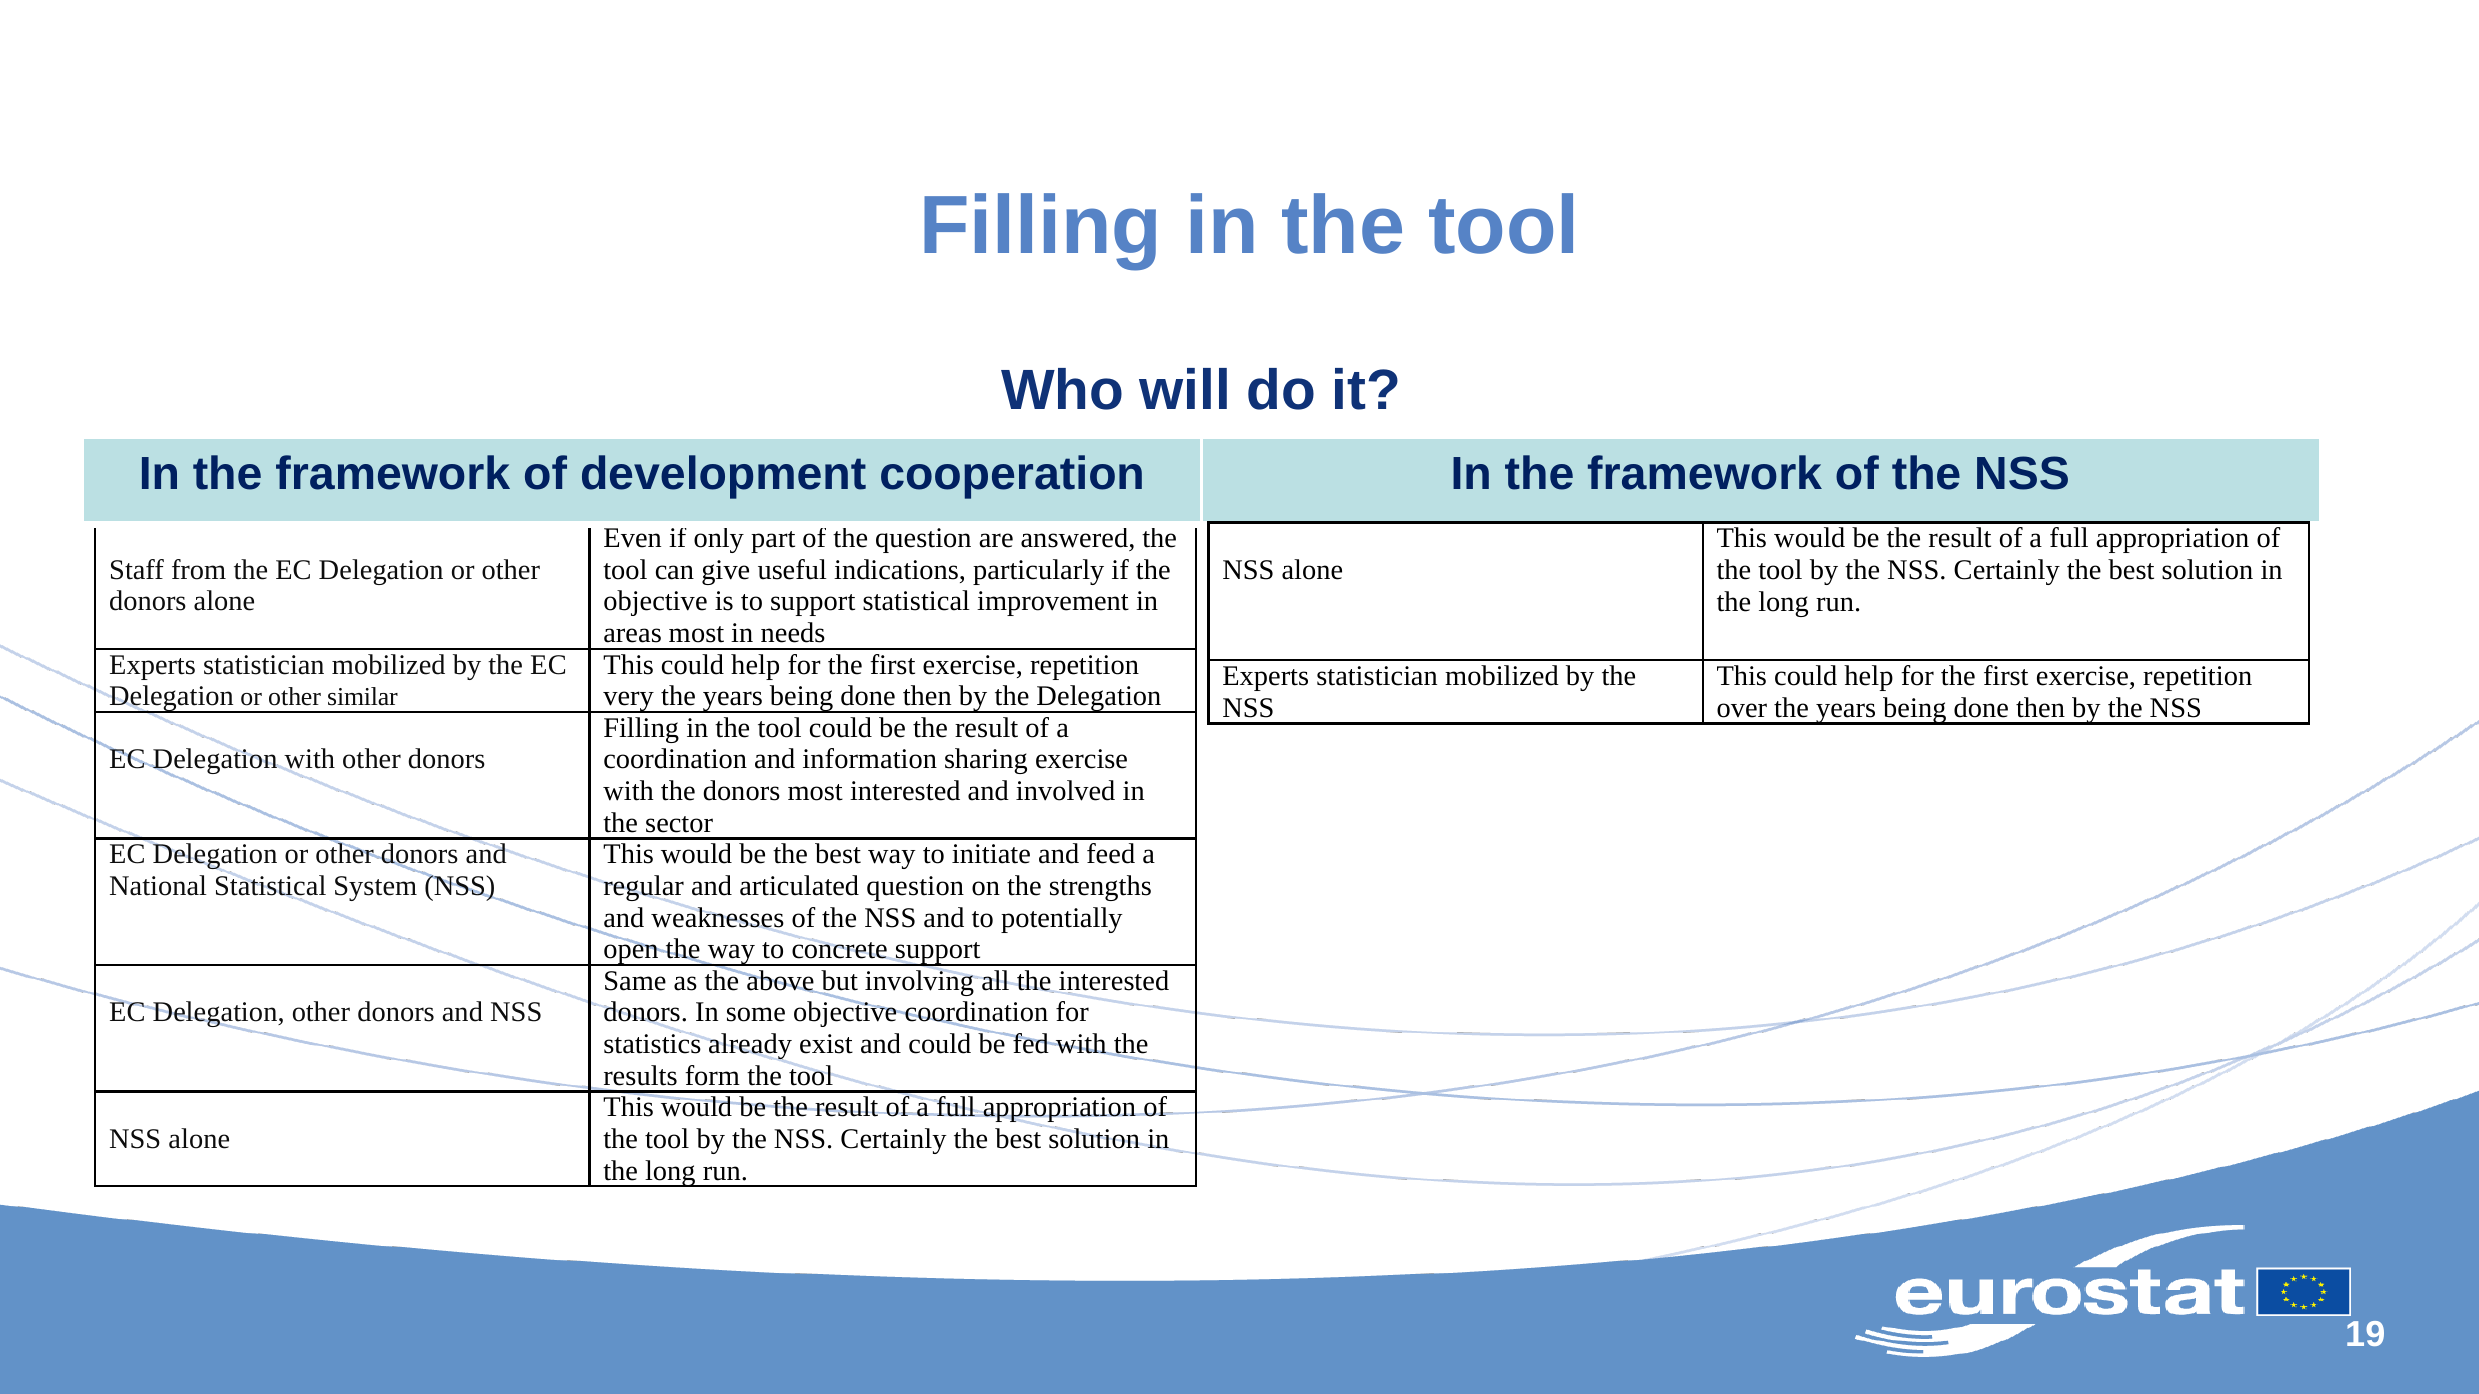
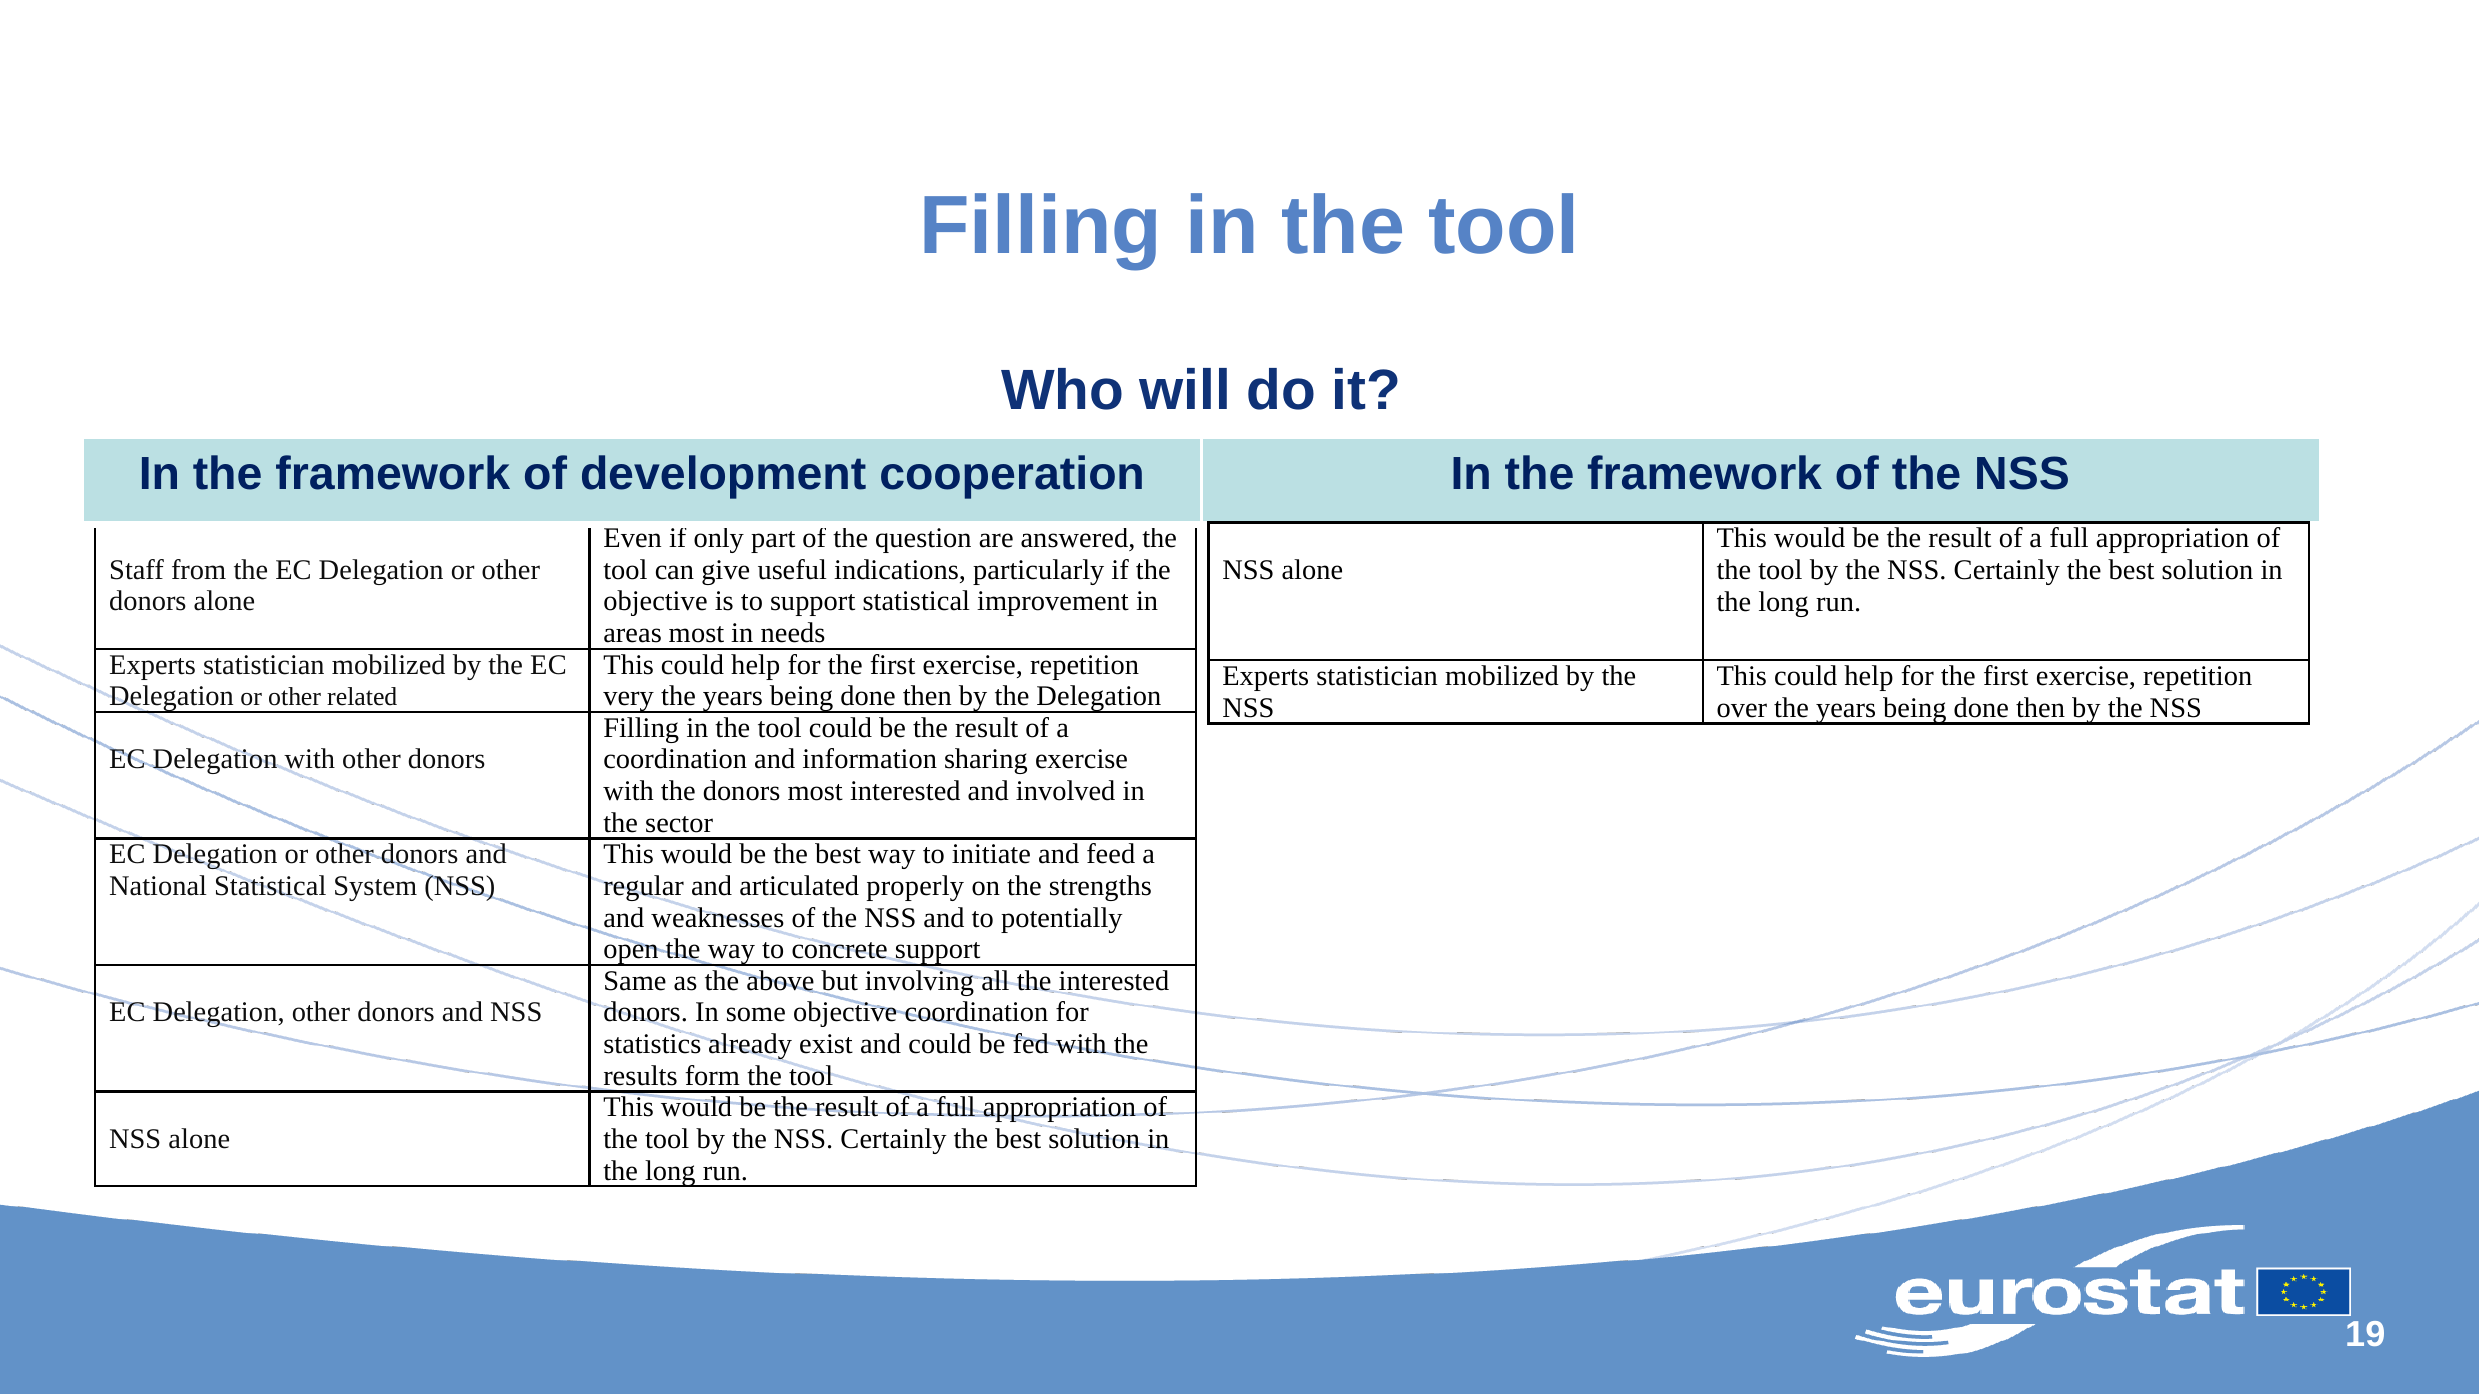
similar: similar -> related
articulated question: question -> properly
